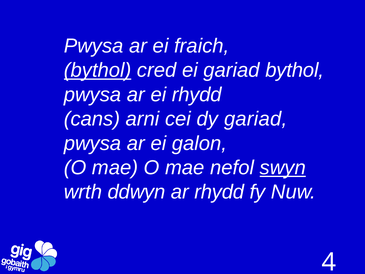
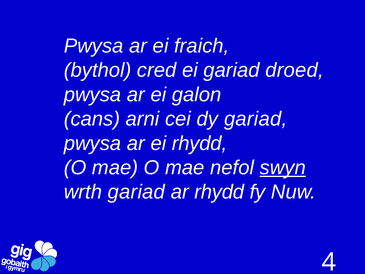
bythol at (98, 70) underline: present -> none
gariad bythol: bythol -> droed
ei rhydd: rhydd -> galon
ei galon: galon -> rhydd
wrth ddwyn: ddwyn -> gariad
